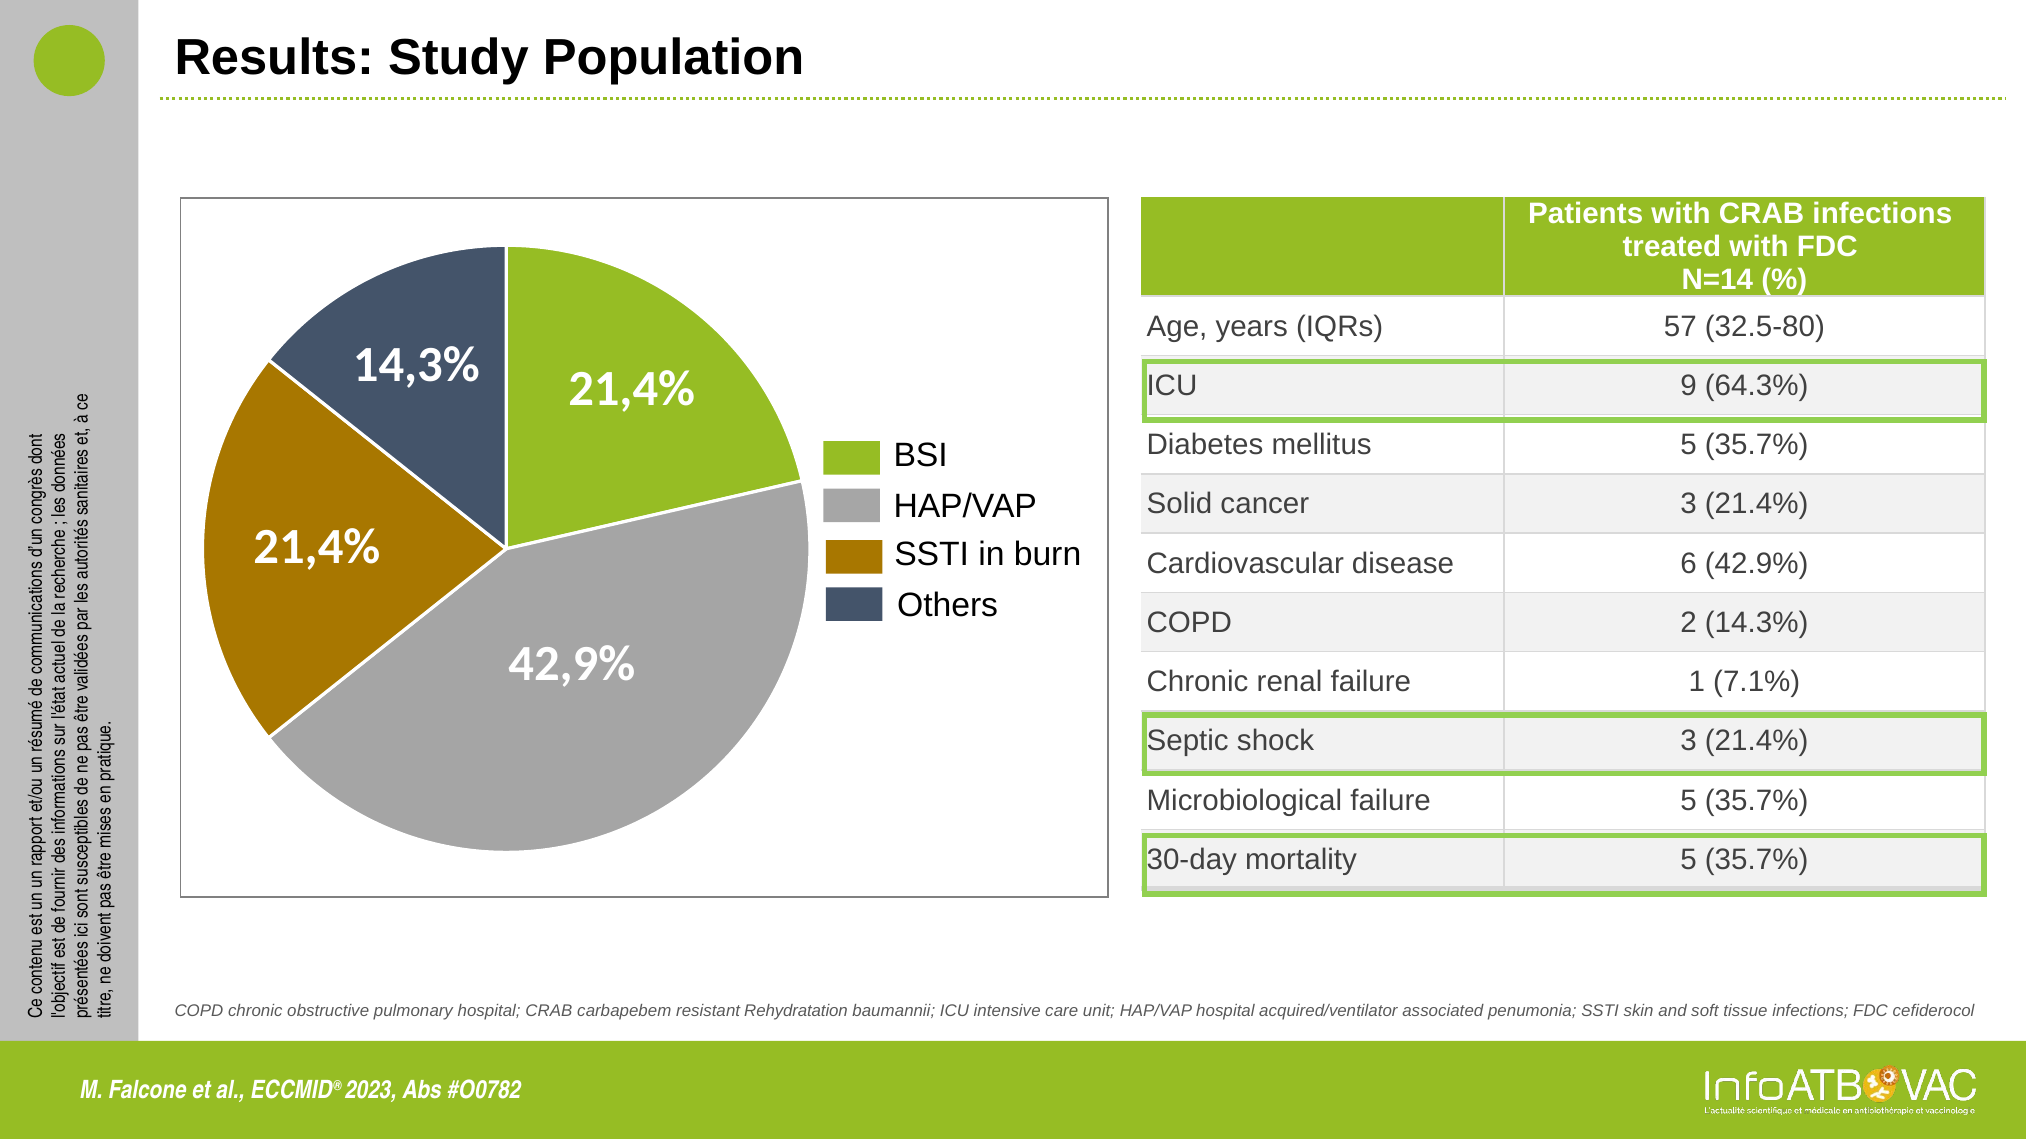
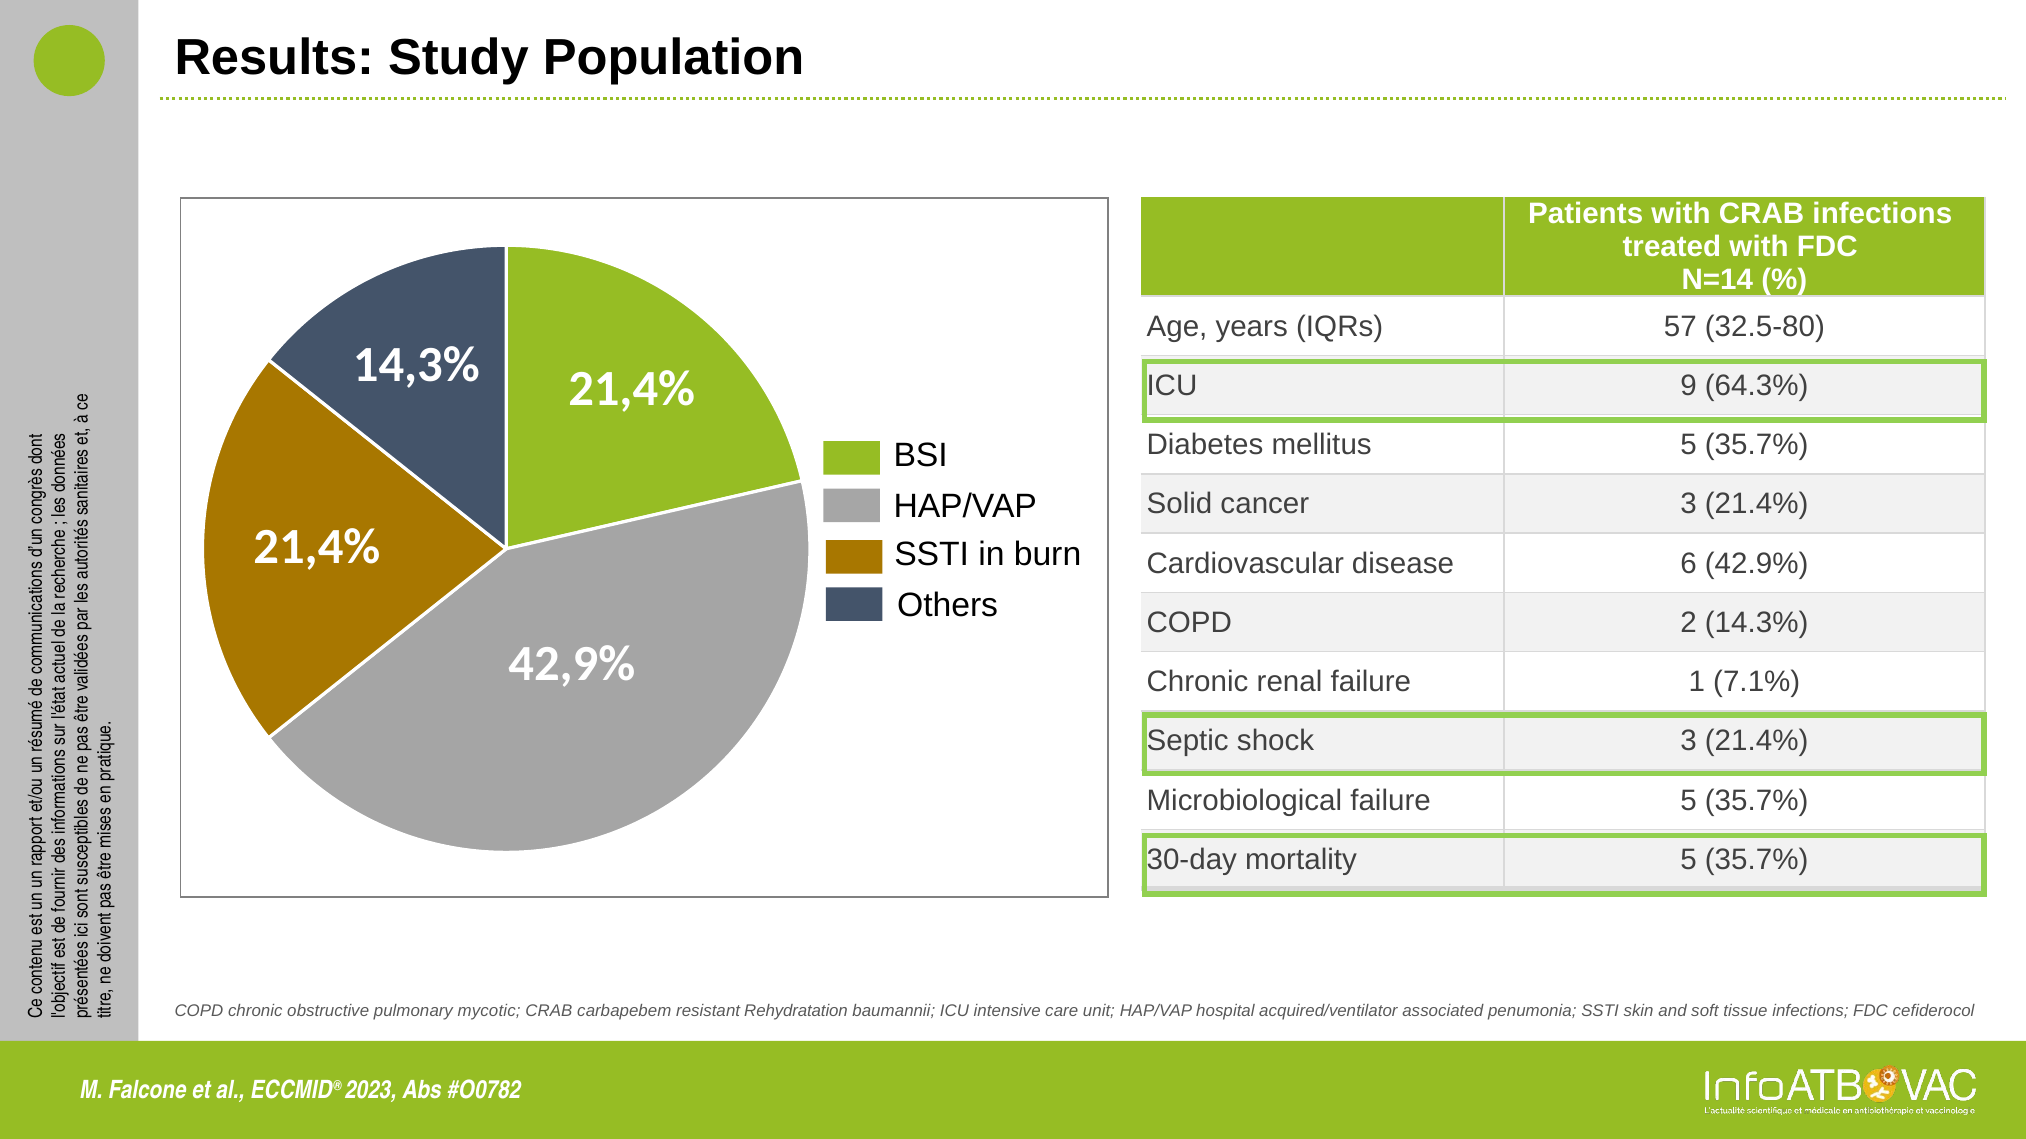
pulmonary hospital: hospital -> mycotic
